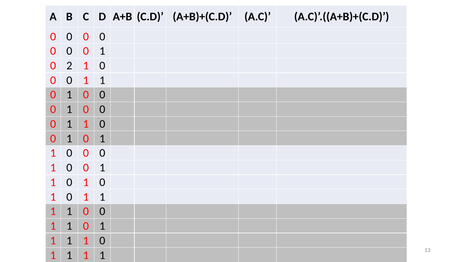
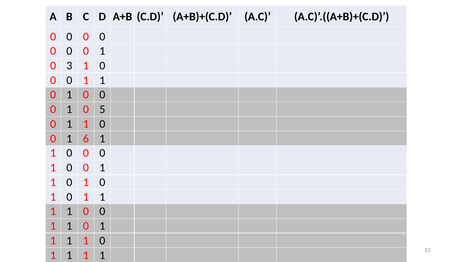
2: 2 -> 3
0 at (102, 109): 0 -> 5
0 at (86, 139): 0 -> 6
